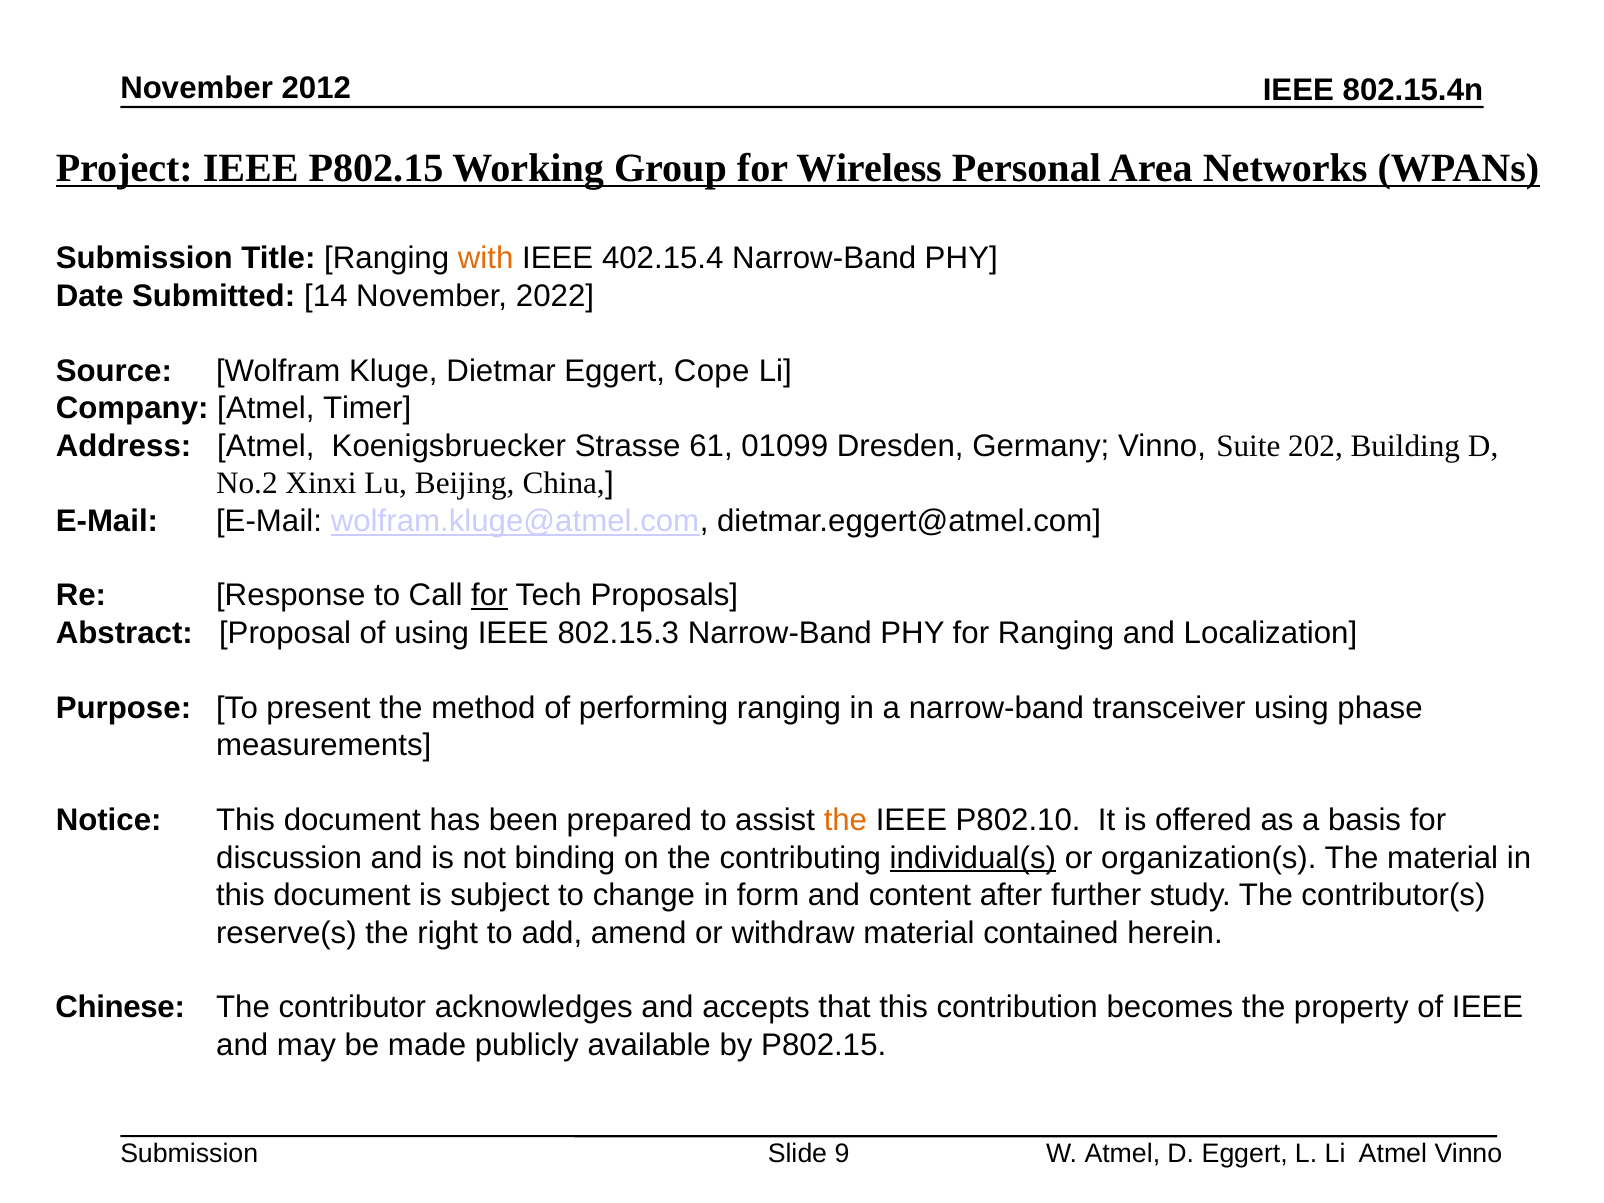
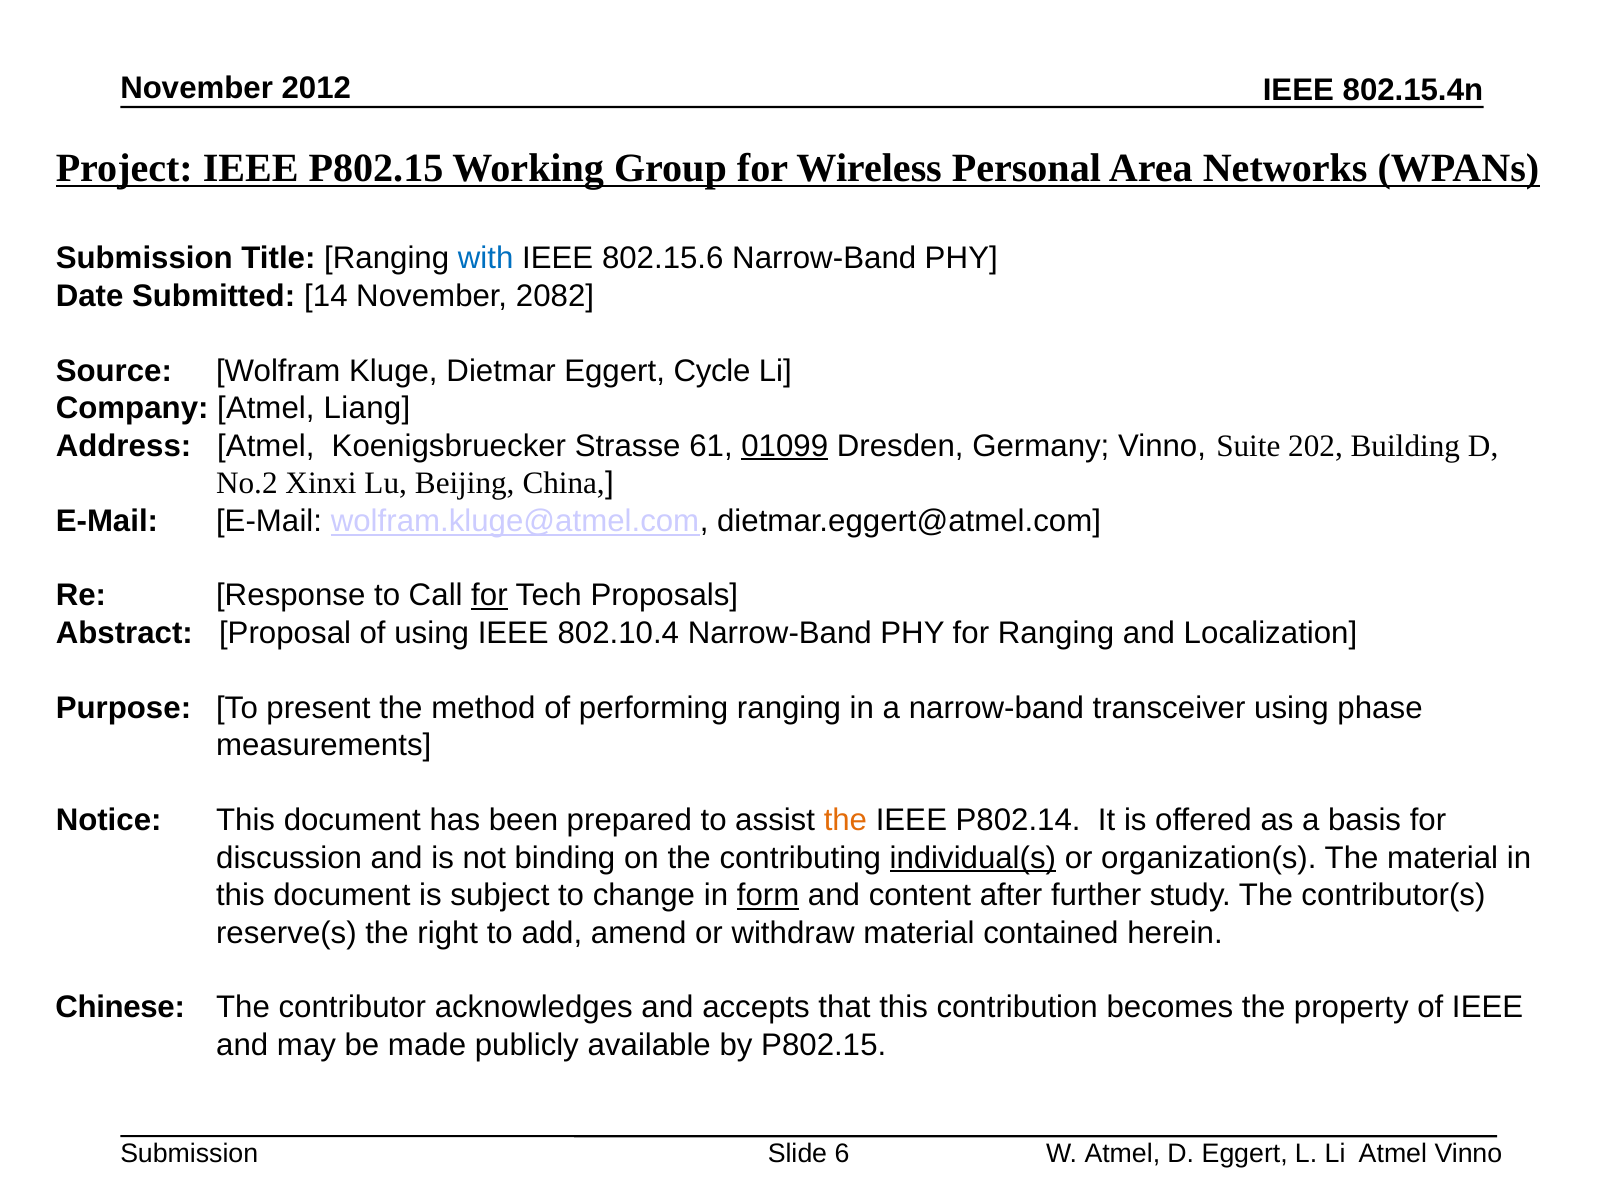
with colour: orange -> blue
402.15.4: 402.15.4 -> 802.15.6
2022: 2022 -> 2082
Cope: Cope -> Cycle
Timer: Timer -> Liang
01099 underline: none -> present
802.15.3: 802.15.3 -> 802.10.4
P802.10: P802.10 -> P802.14
form underline: none -> present
9: 9 -> 6
